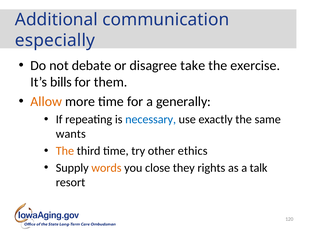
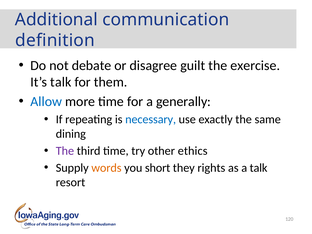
especially: especially -> definition
take: take -> guilt
It’s bills: bills -> talk
Allow colour: orange -> blue
wants: wants -> dining
The at (65, 151) colour: orange -> purple
close: close -> short
